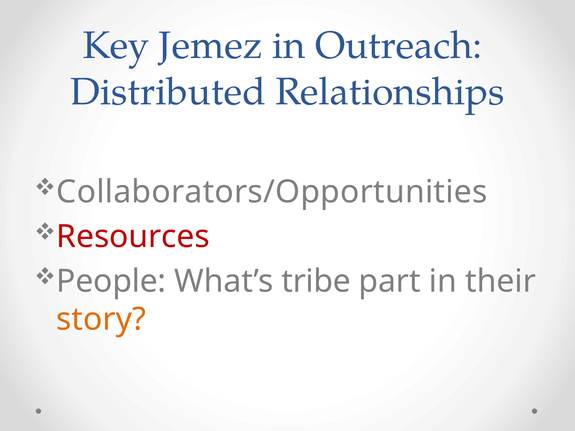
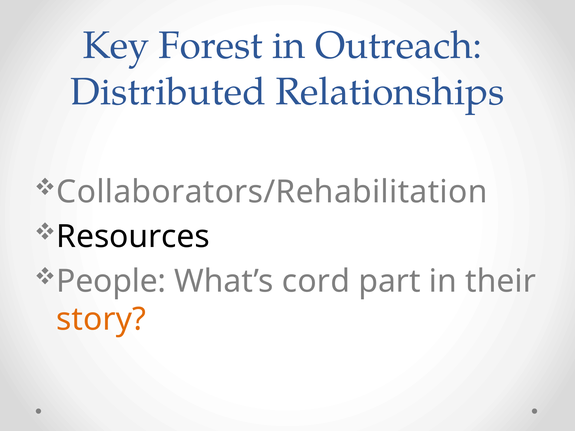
Jemez: Jemez -> Forest
Collaborators/Opportunities: Collaborators/Opportunities -> Collaborators/Rehabilitation
Resources colour: red -> black
tribe: tribe -> cord
